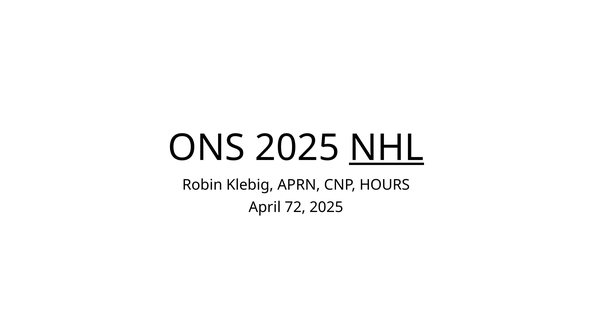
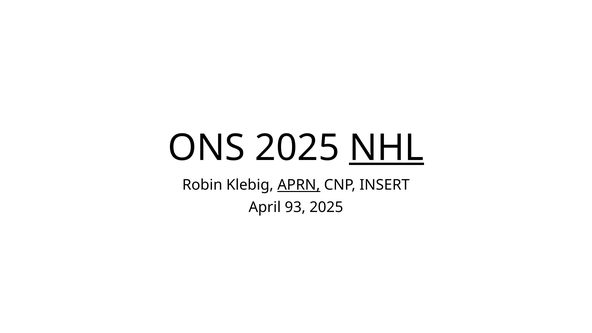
APRN underline: none -> present
HOURS: HOURS -> INSERT
72: 72 -> 93
